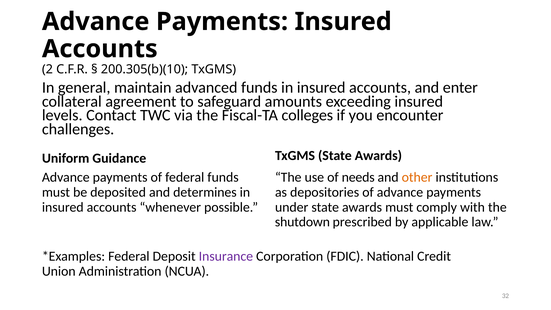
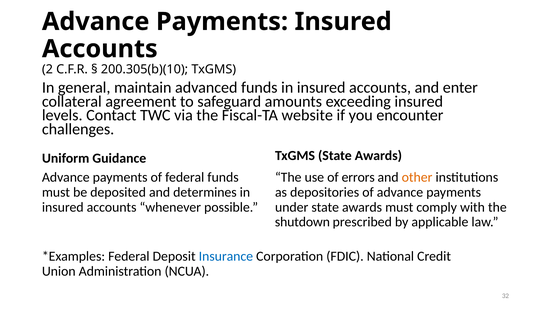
colleges: colleges -> website
needs: needs -> errors
Insurance colour: purple -> blue
